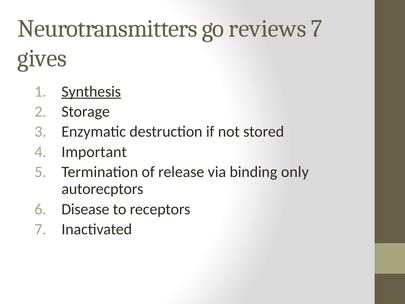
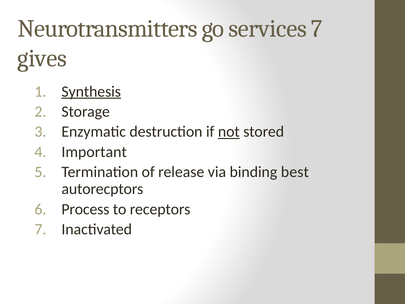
reviews: reviews -> services
not underline: none -> present
only: only -> best
Disease: Disease -> Process
